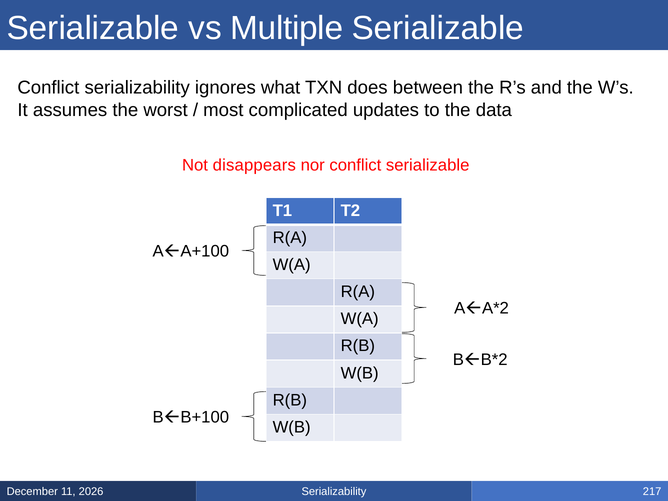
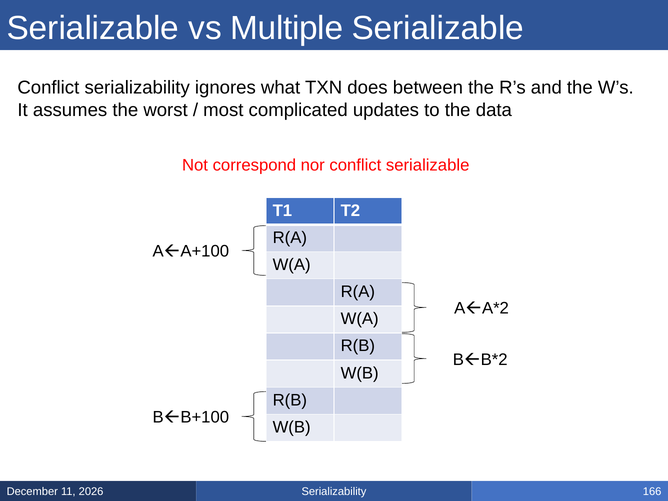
disappears: disappears -> correspond
217: 217 -> 166
